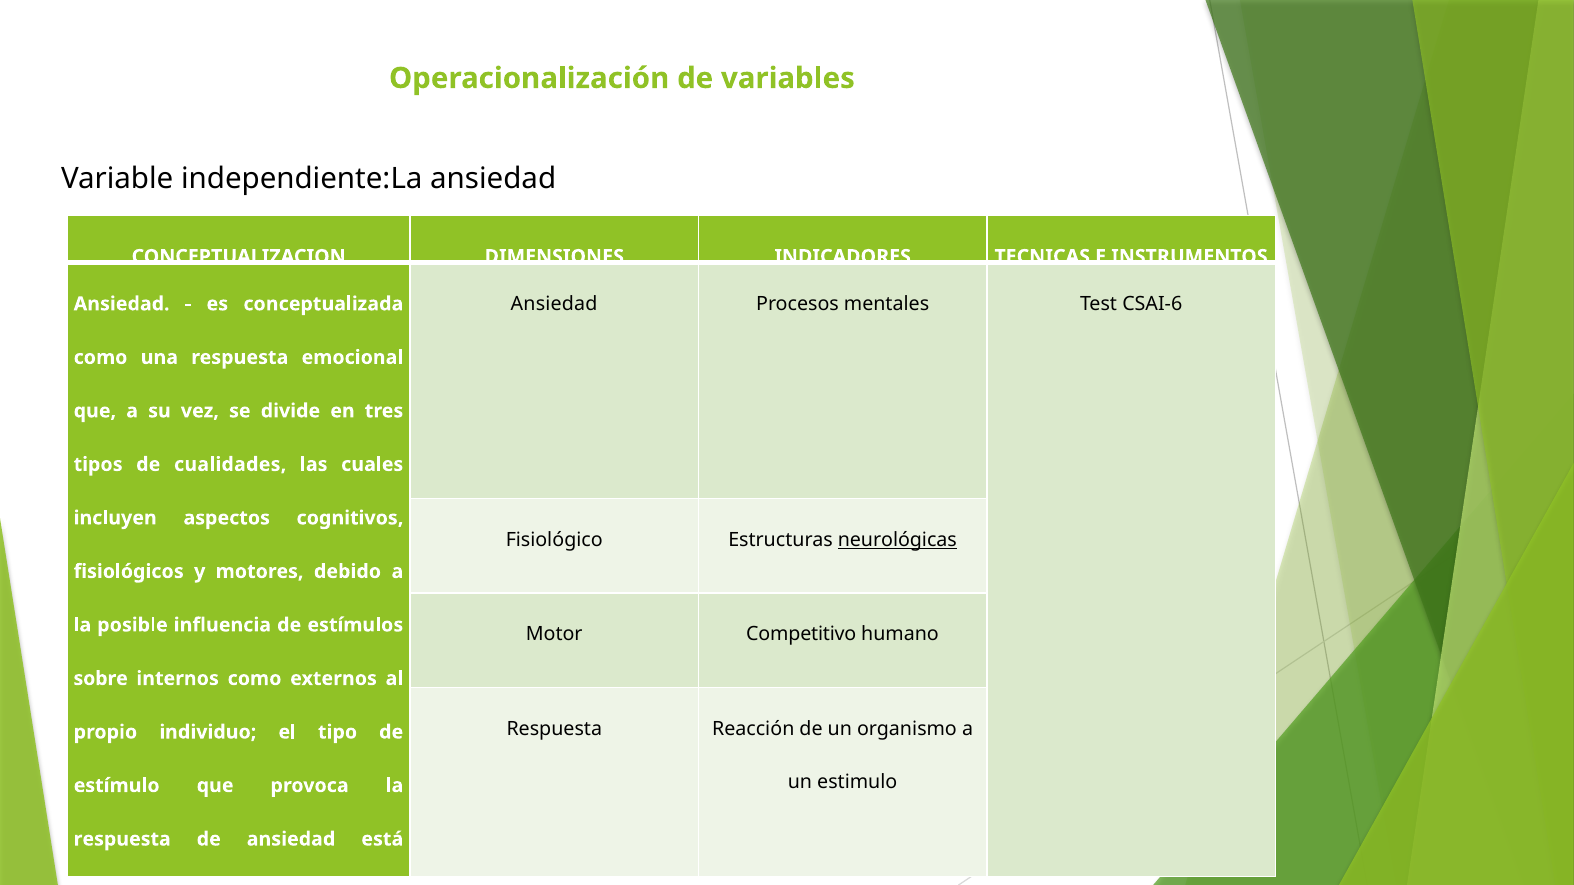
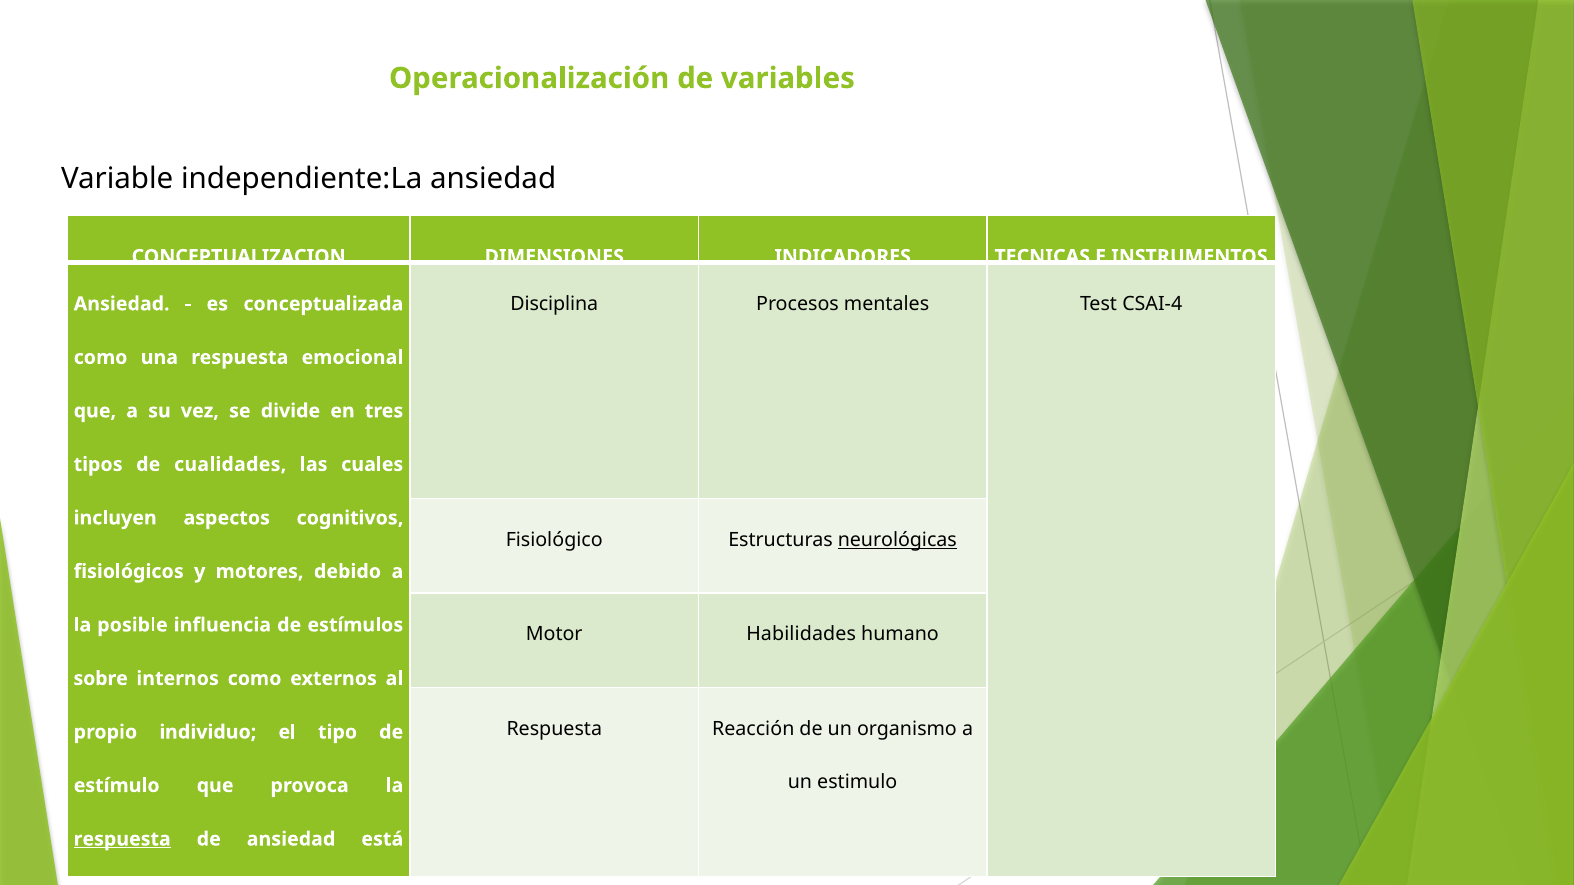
Ansiedad at (554, 304): Ansiedad -> Disciplina
CSAI-6: CSAI-6 -> CSAI-4
Competitivo: Competitivo -> Habilidades
respuesta at (122, 839) underline: none -> present
